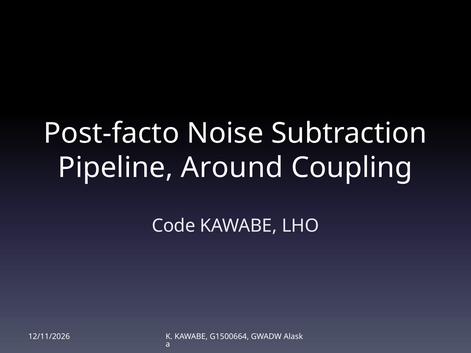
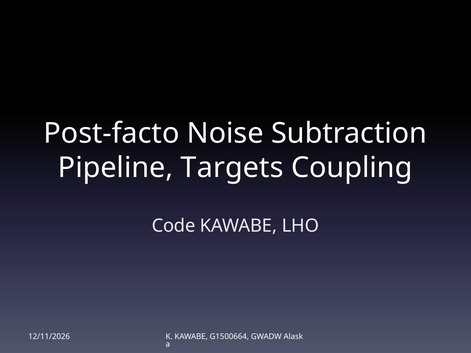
Around: Around -> Targets
